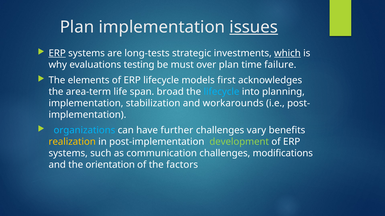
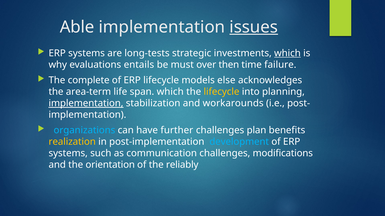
Plan at (77, 27): Plan -> Able
ERP at (57, 53) underline: present -> none
testing: testing -> entails
over plan: plan -> then
elements: elements -> complete
first: first -> else
span broad: broad -> which
lifecycle at (222, 92) colour: light blue -> yellow
implementation at (86, 103) underline: none -> present
vary: vary -> plan
development colour: light green -> light blue
factors: factors -> reliably
